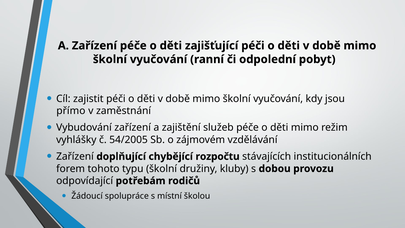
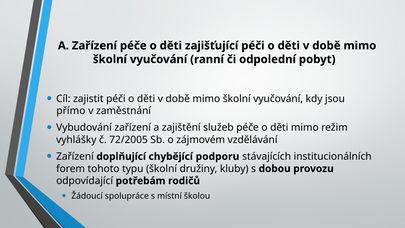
54/2005: 54/2005 -> 72/2005
rozpočtu: rozpočtu -> podporu
